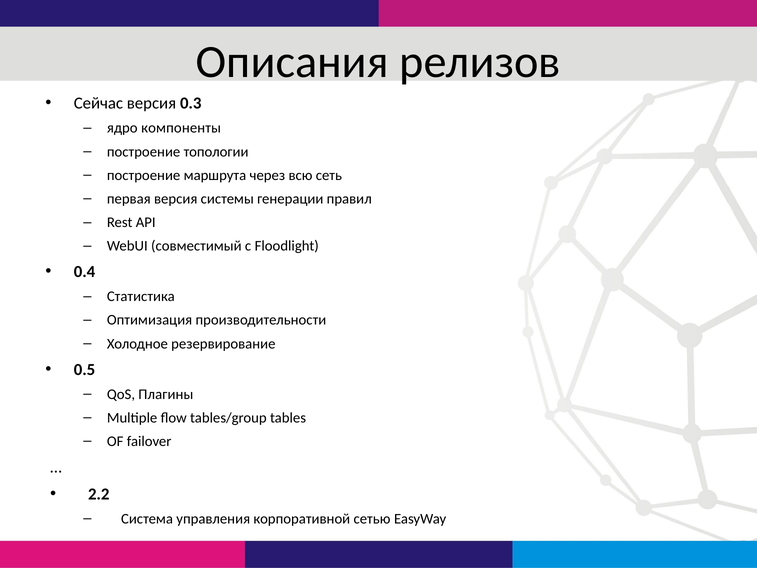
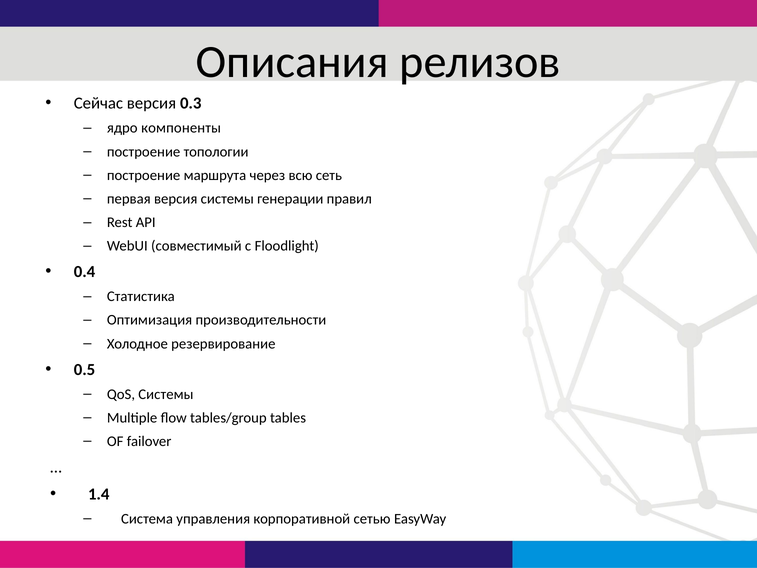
QoS Плагины: Плагины -> Системы
2.2: 2.2 -> 1.4
